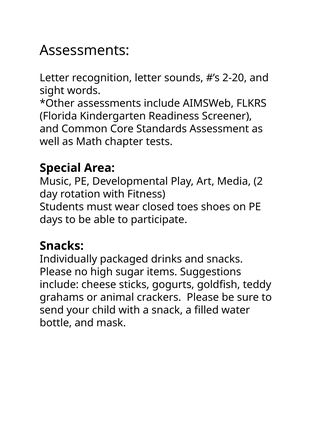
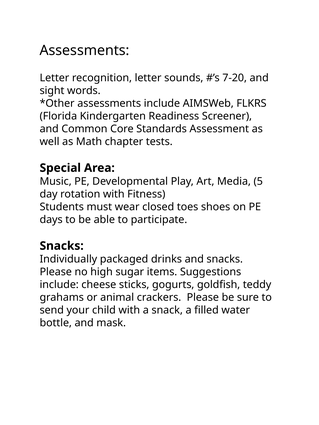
2-20: 2-20 -> 7-20
2: 2 -> 5
